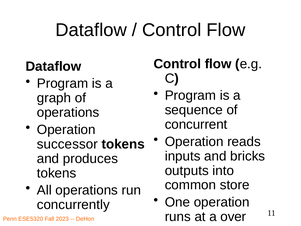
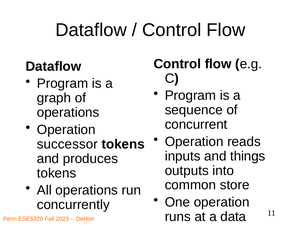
bricks: bricks -> things
over: over -> data
